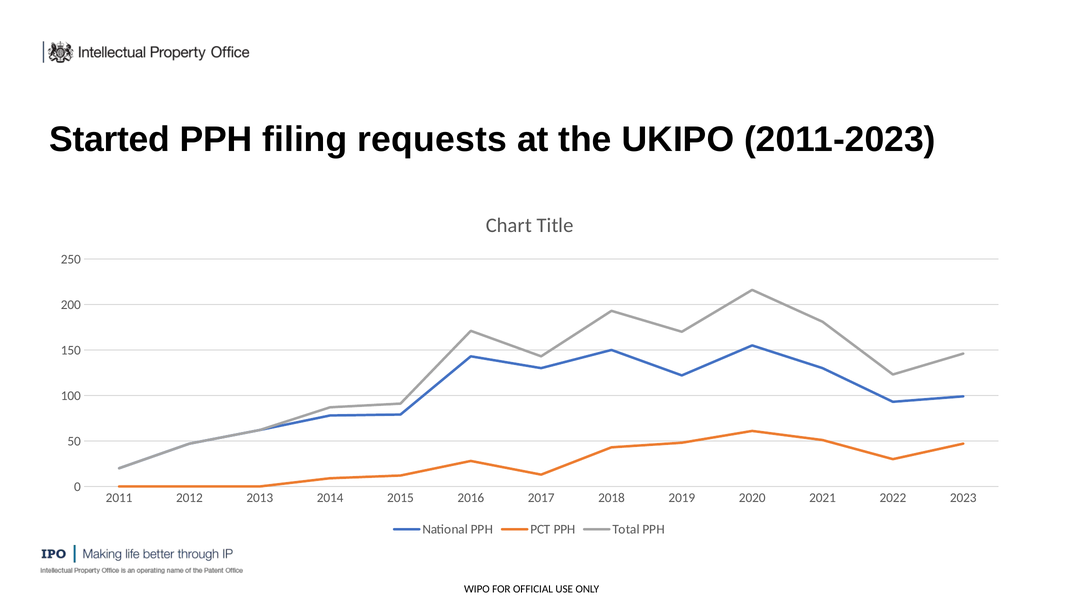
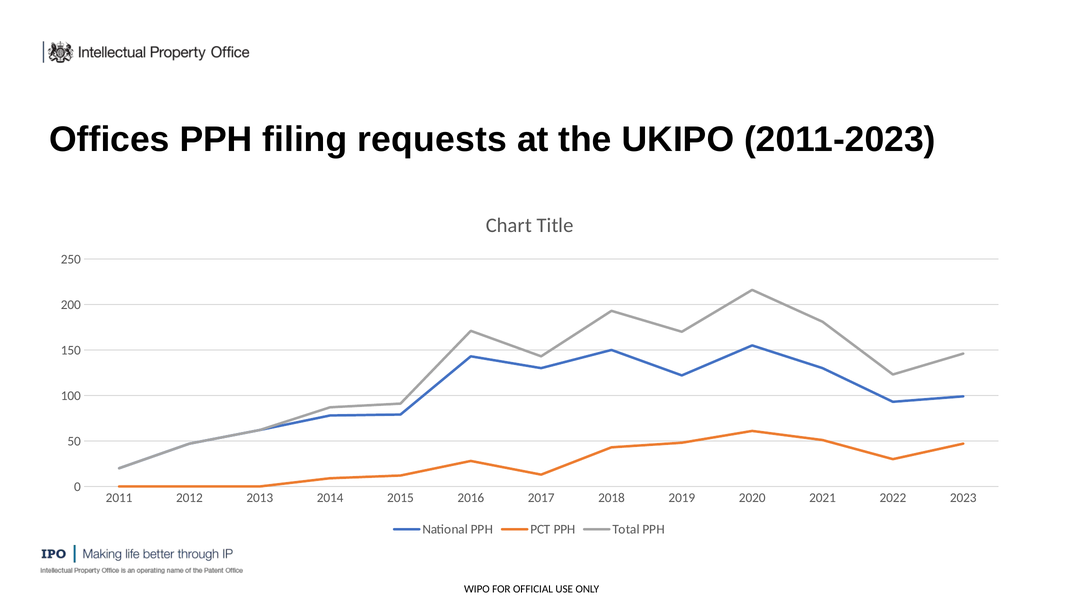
Started: Started -> Offices
